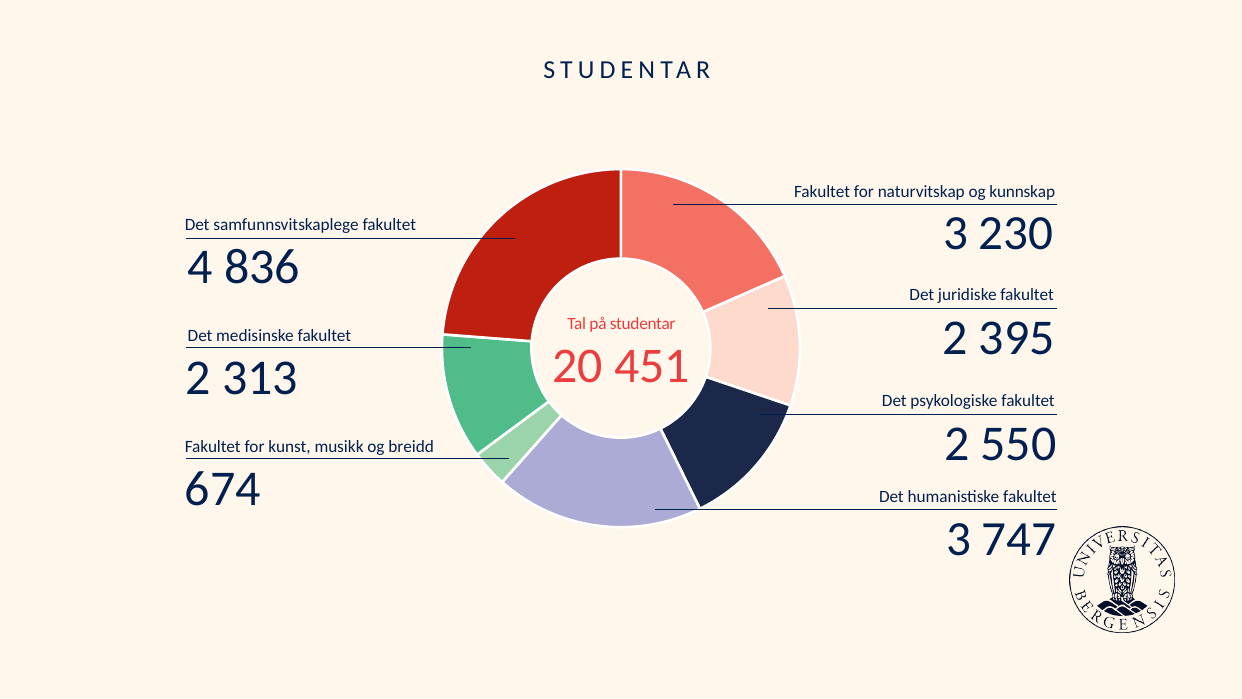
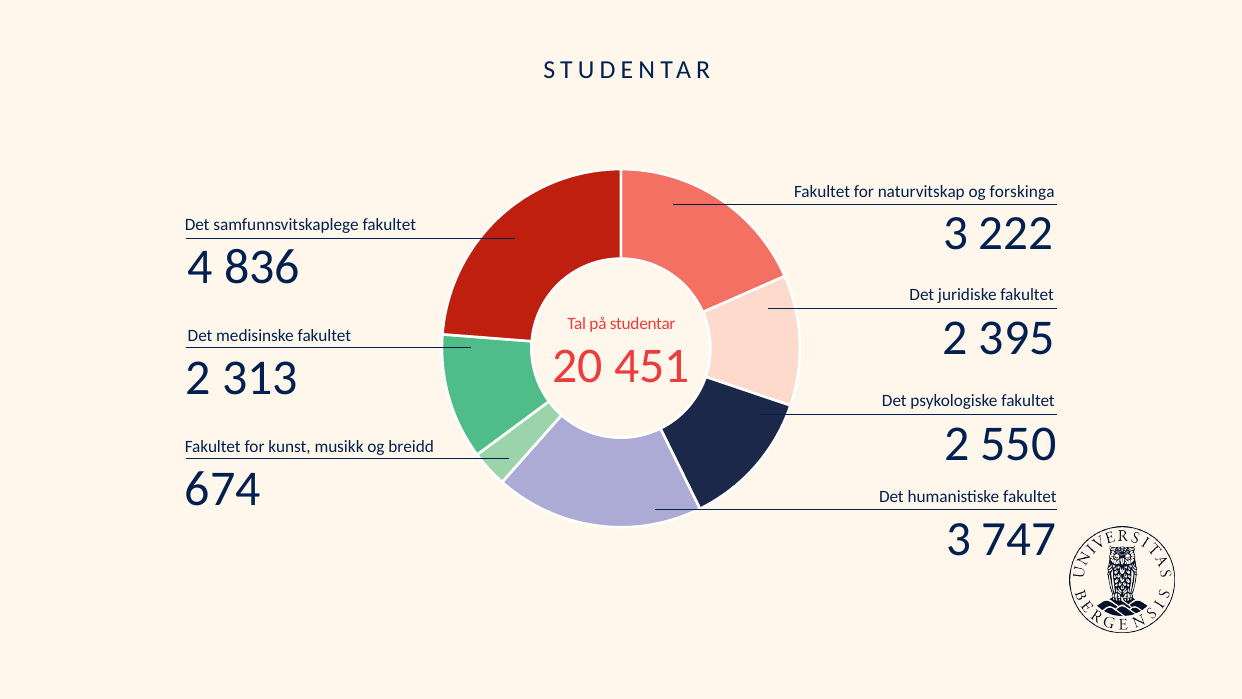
kunnskap: kunnskap -> forskinga
230: 230 -> 222
